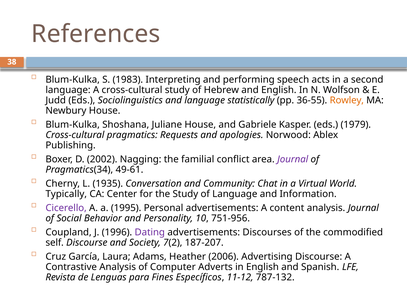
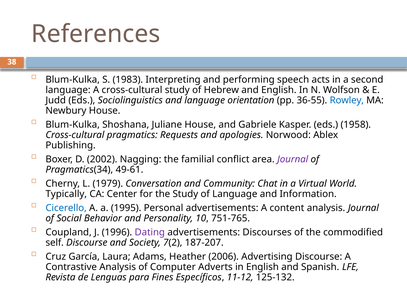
statistically: statistically -> orientation
Rowley colour: orange -> blue
1979: 1979 -> 1958
1935: 1935 -> 1979
Cicerello colour: purple -> blue
751-956: 751-956 -> 751-765
787-132: 787-132 -> 125-132
